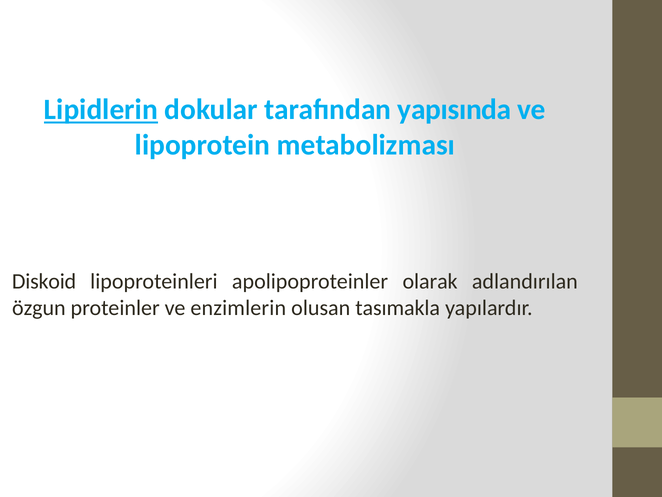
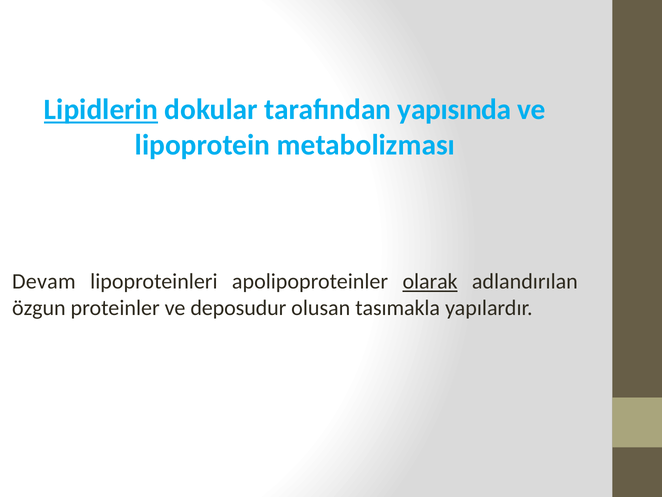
Diskoid: Diskoid -> Devam
olarak underline: none -> present
enzimlerin: enzimlerin -> deposudur
